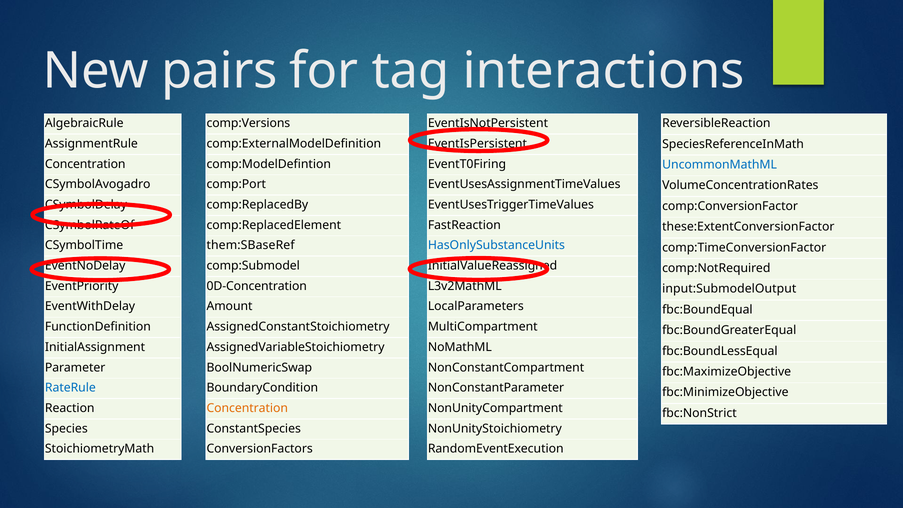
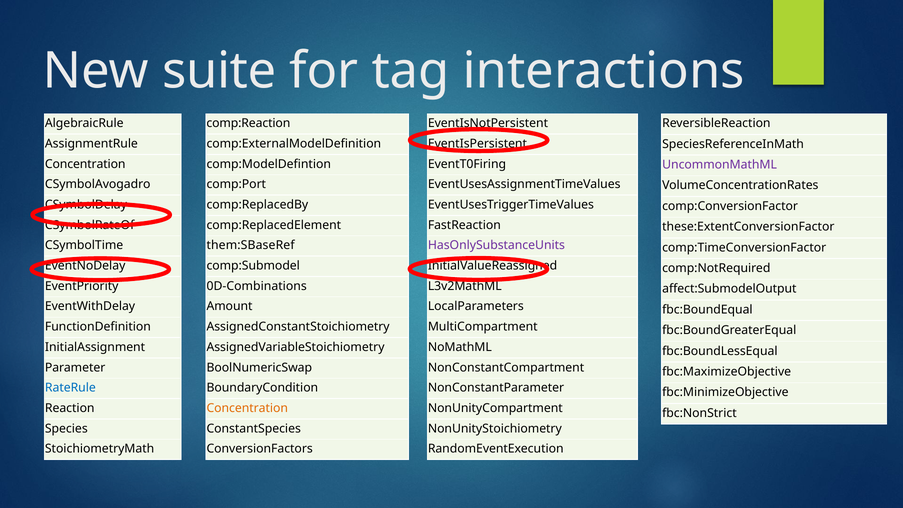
pairs: pairs -> suite
comp:Versions: comp:Versions -> comp:Reaction
UncommonMathML colour: blue -> purple
HasOnlySubstanceUnits colour: blue -> purple
0D-Concentration: 0D-Concentration -> 0D-Combinations
input:SubmodelOutput: input:SubmodelOutput -> affect:SubmodelOutput
